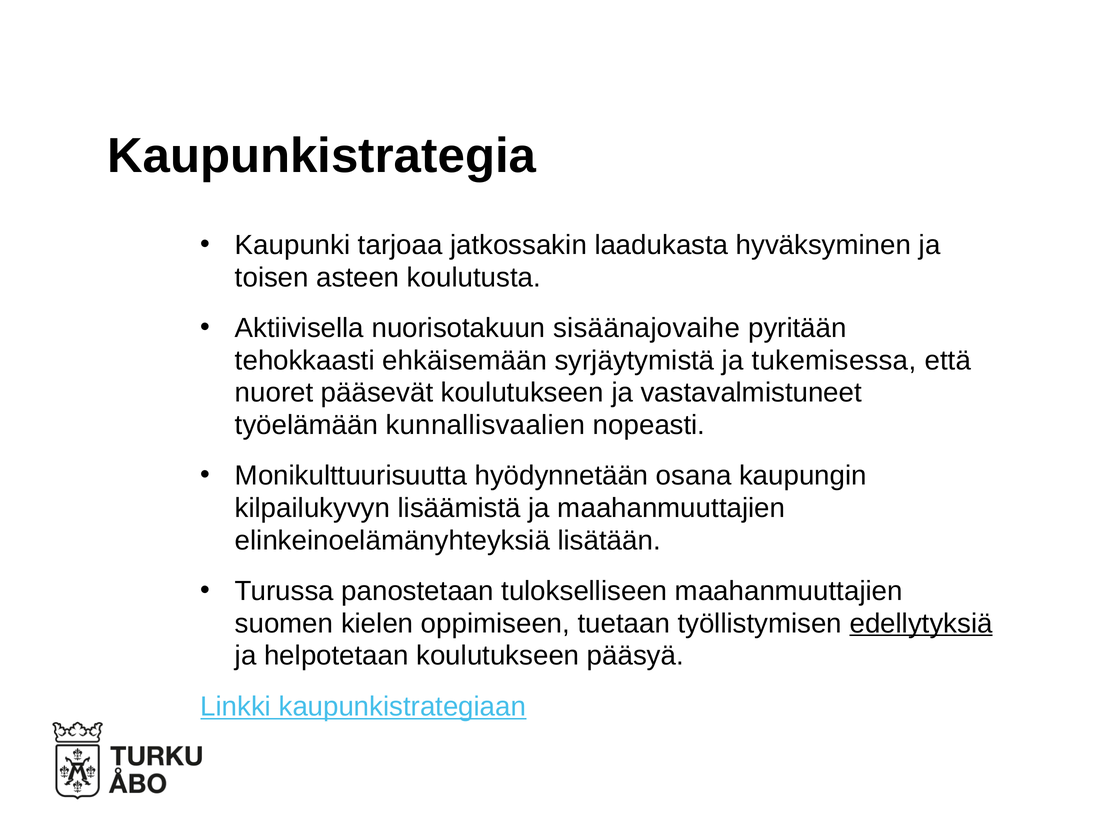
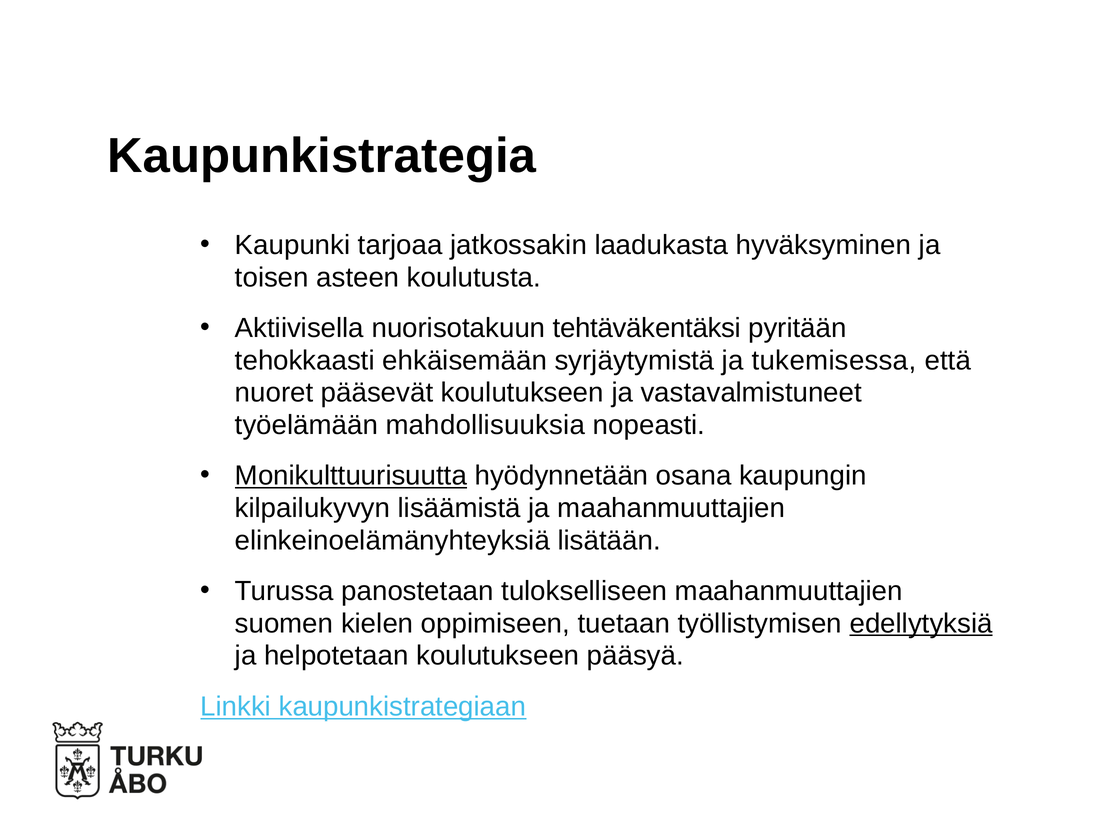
sisäänajovaihe: sisäänajovaihe -> tehtäväkentäksi
kunnallisvaalien: kunnallisvaalien -> mahdollisuuksia
Monikulttuurisuutta underline: none -> present
